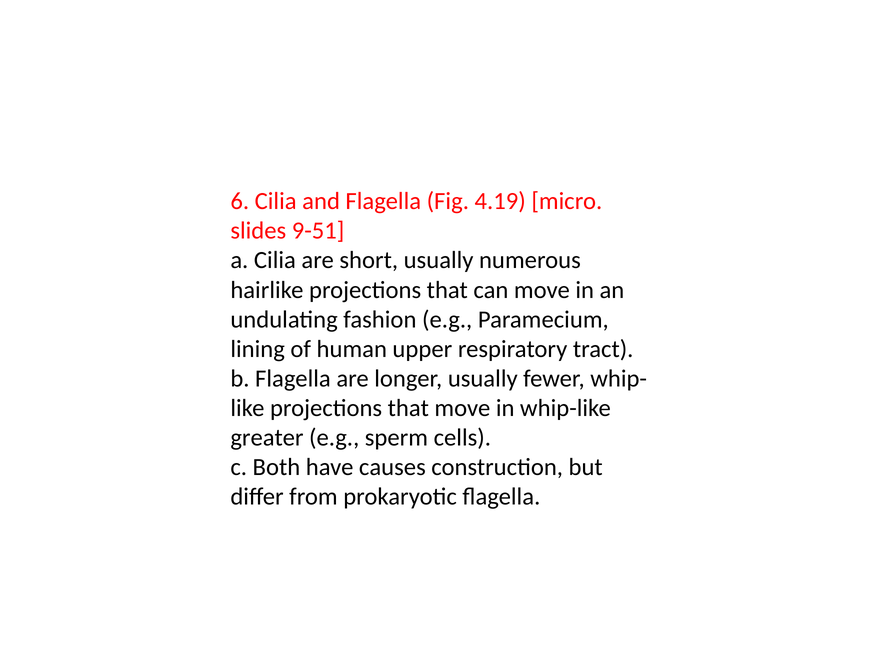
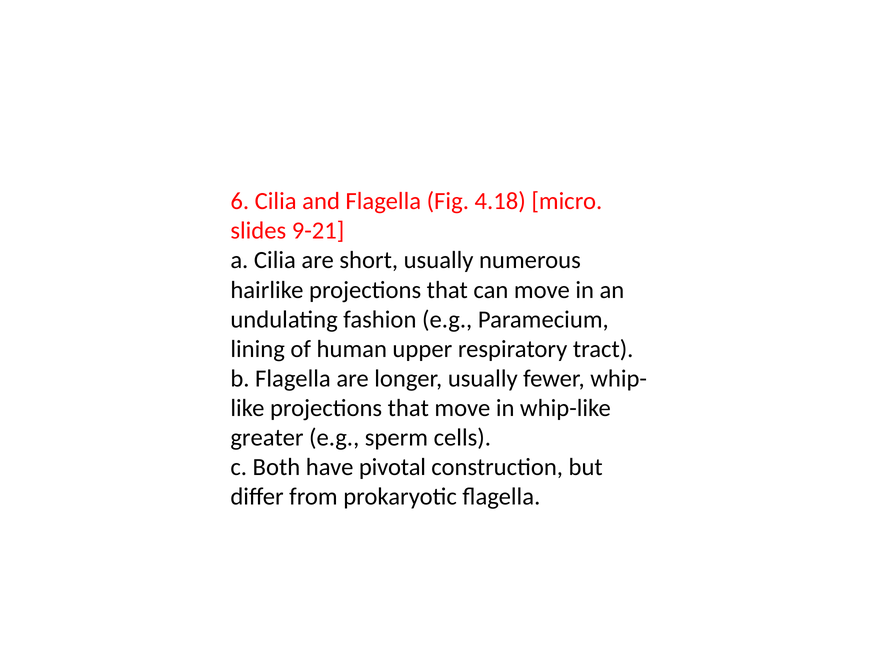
4.19: 4.19 -> 4.18
9-51: 9-51 -> 9-21
causes: causes -> pivotal
